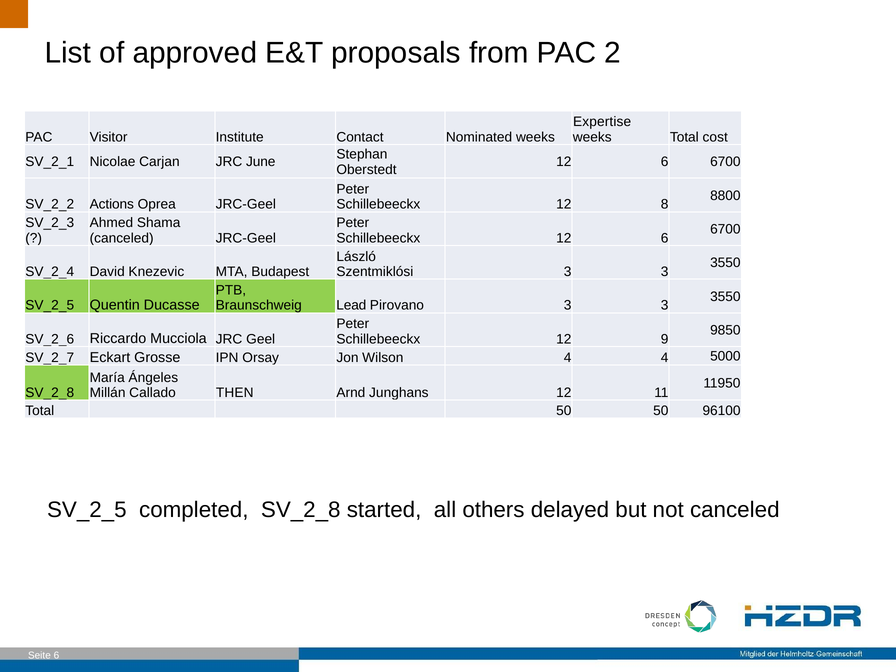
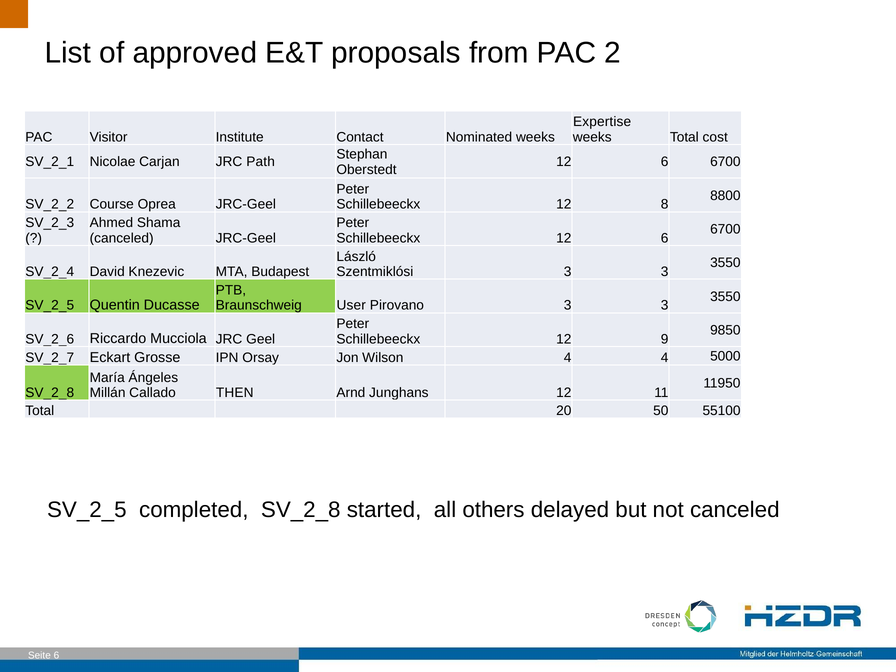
June: June -> Path
Actions: Actions -> Course
Lead: Lead -> User
Total 50: 50 -> 20
96100: 96100 -> 55100
